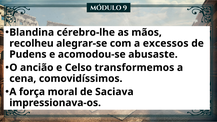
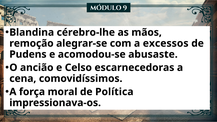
recolheu: recolheu -> remoção
transformemos: transformemos -> escarnecedoras
Saciava: Saciava -> Política
